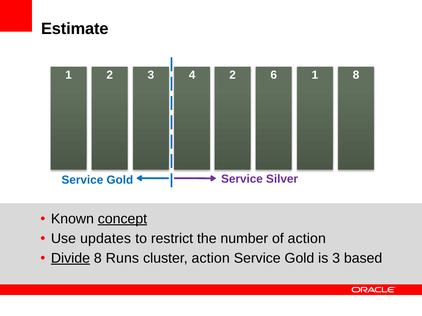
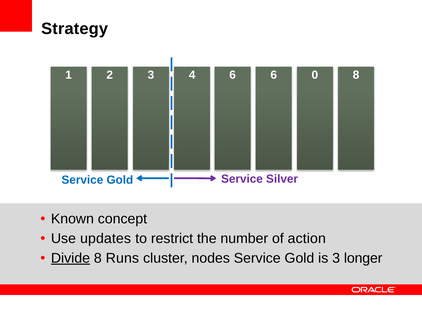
Estimate: Estimate -> Strategy
4 2: 2 -> 6
6 1: 1 -> 0
concept underline: present -> none
cluster action: action -> nodes
based: based -> longer
